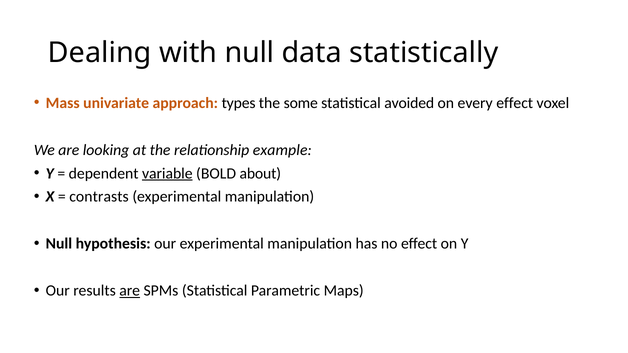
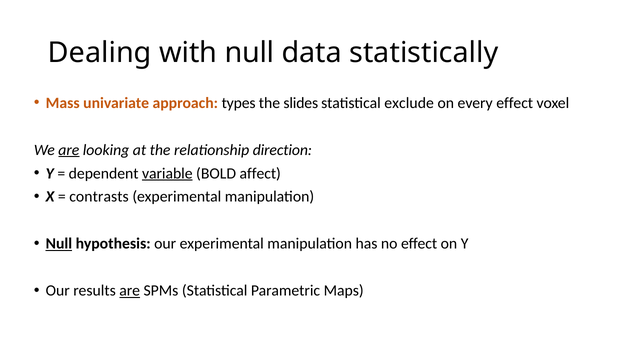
some: some -> slides
avoided: avoided -> exclude
are at (69, 150) underline: none -> present
example: example -> direction
about: about -> affect
Null at (59, 244) underline: none -> present
